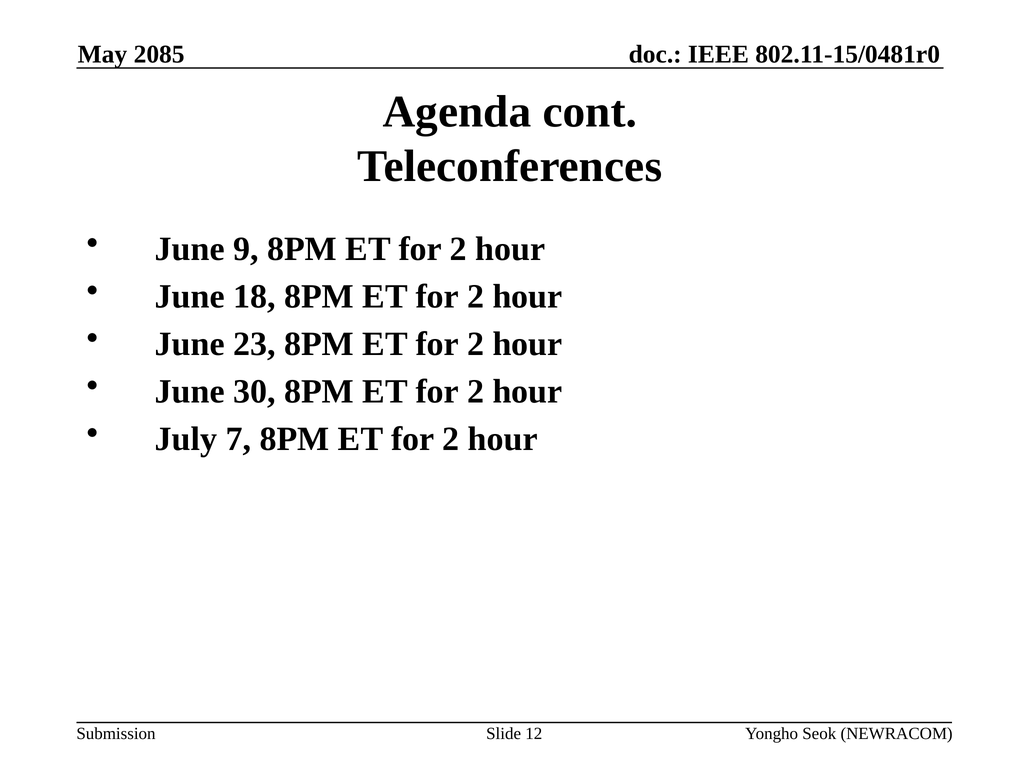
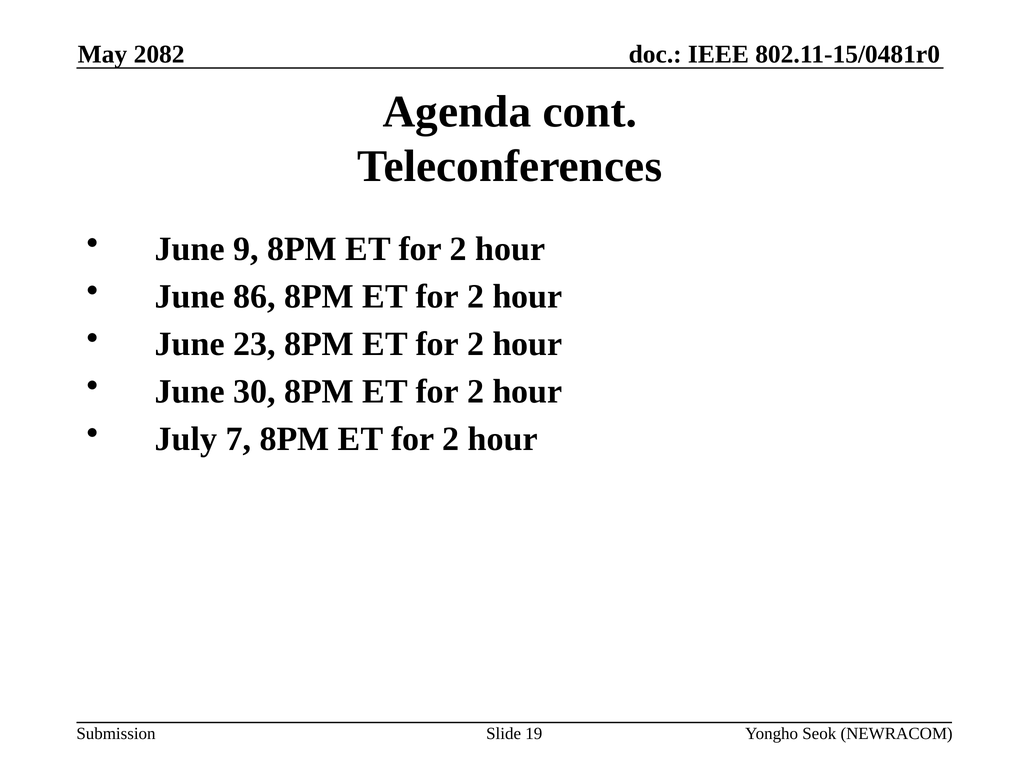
2085: 2085 -> 2082
18: 18 -> 86
12: 12 -> 19
